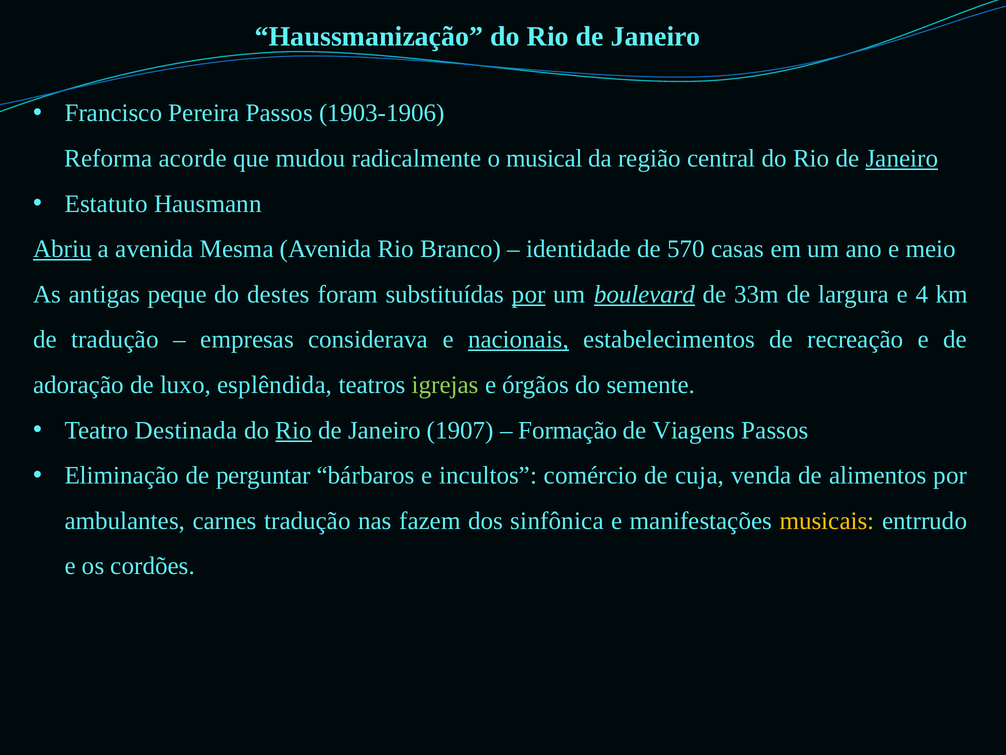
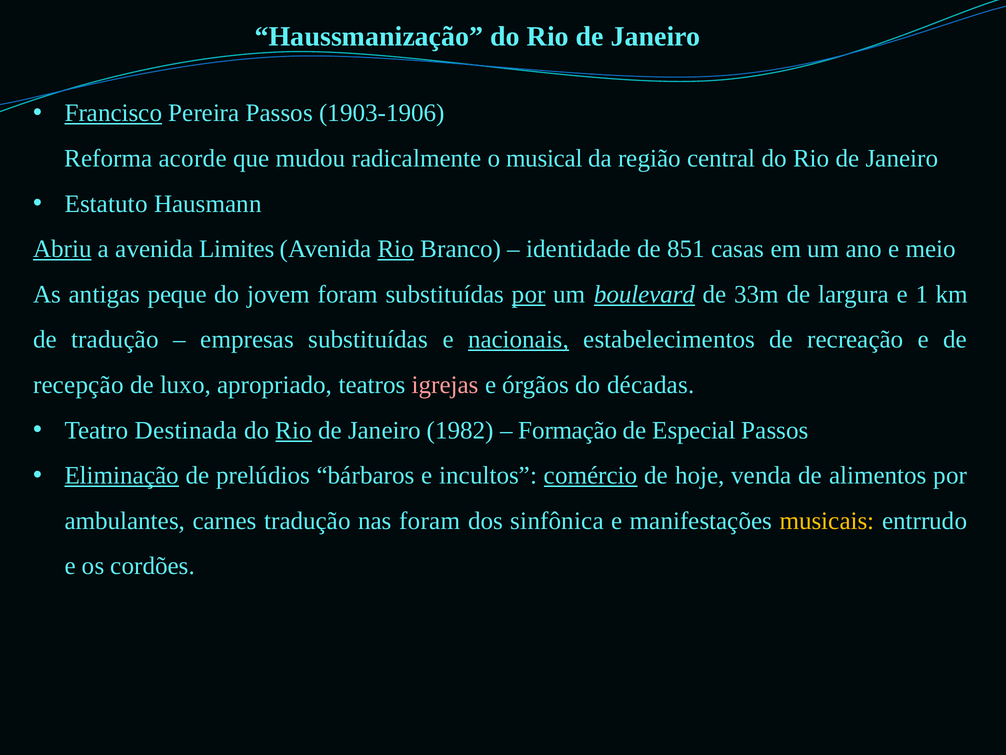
Francisco underline: none -> present
Janeiro at (902, 158) underline: present -> none
Mesma: Mesma -> Limites
Rio at (396, 249) underline: none -> present
570: 570 -> 851
destes: destes -> jovem
4: 4 -> 1
empresas considerava: considerava -> substituídas
adoração: adoração -> recepção
esplêndida: esplêndida -> apropriado
igrejas colour: light green -> pink
semente: semente -> décadas
1907: 1907 -> 1982
Viagens: Viagens -> Especial
Eliminação underline: none -> present
perguntar: perguntar -> prelúdios
comércio underline: none -> present
cuja: cuja -> hoje
nas fazem: fazem -> foram
